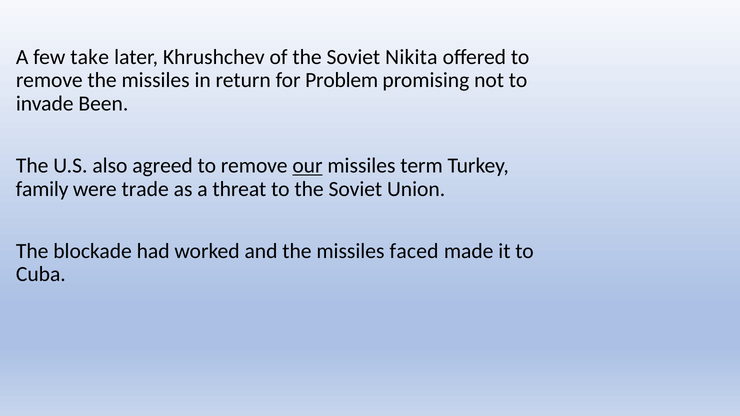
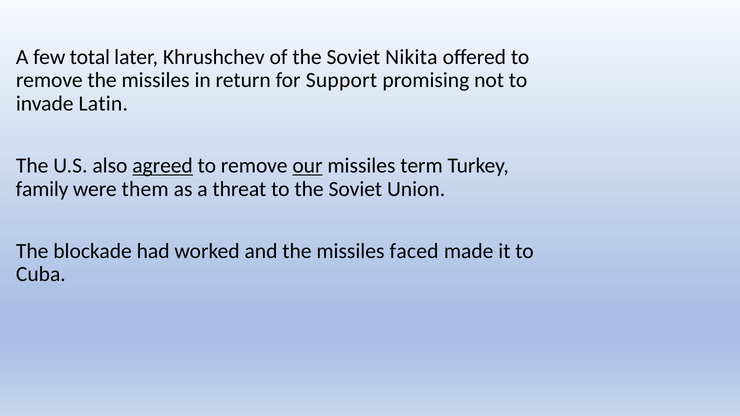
take: take -> total
Problem: Problem -> Support
Been: Been -> Latin
agreed underline: none -> present
trade: trade -> them
